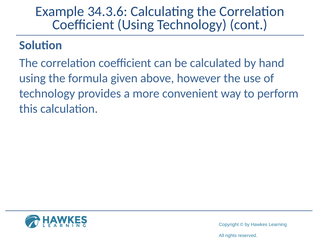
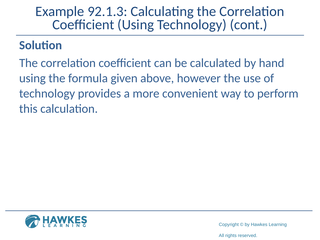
34.3.6: 34.3.6 -> 92.1.3
